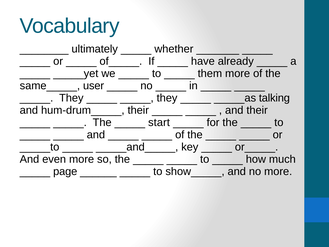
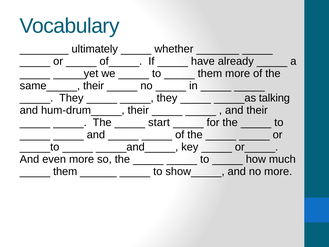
same_____ user: user -> their
page at (65, 171): page -> them
